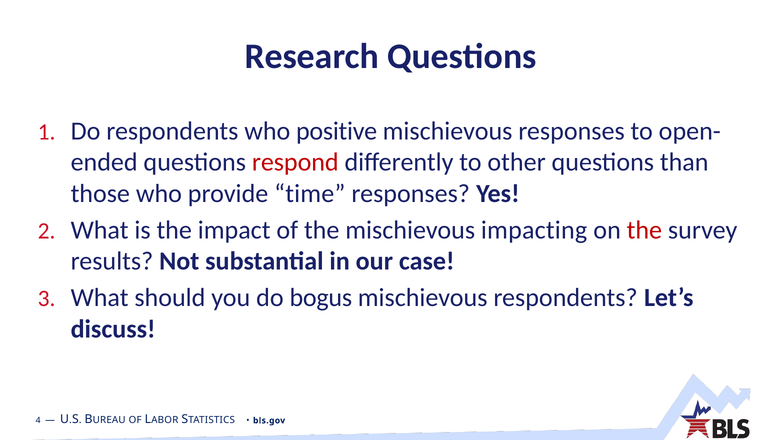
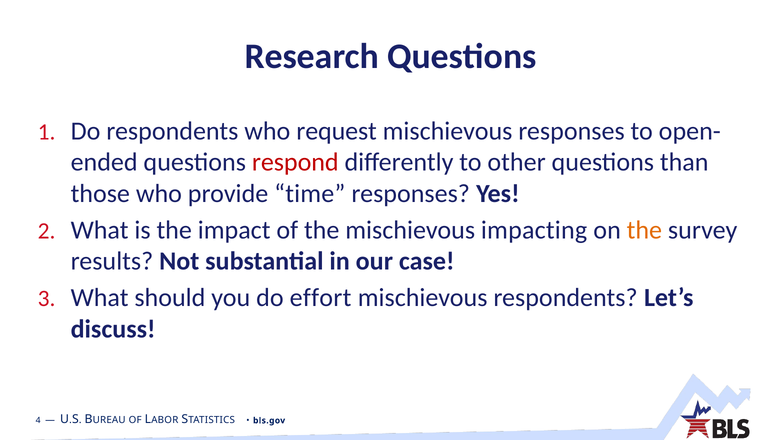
positive: positive -> request
the at (644, 230) colour: red -> orange
bogus: bogus -> effort
